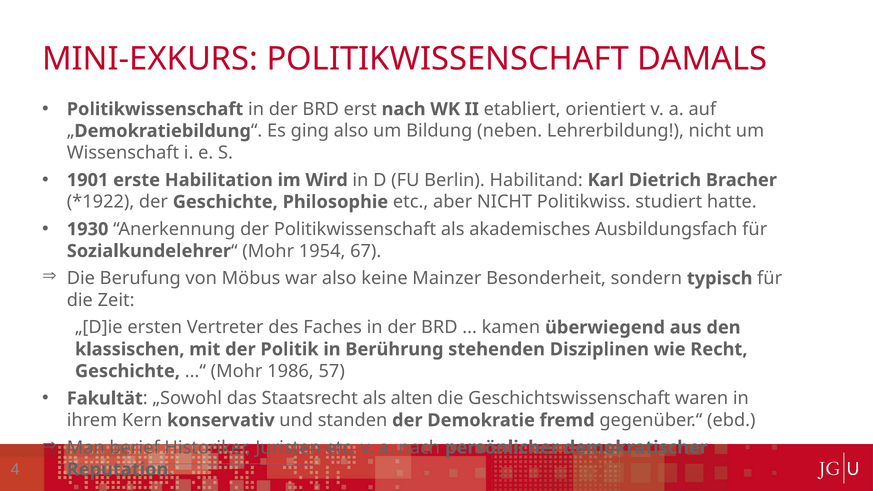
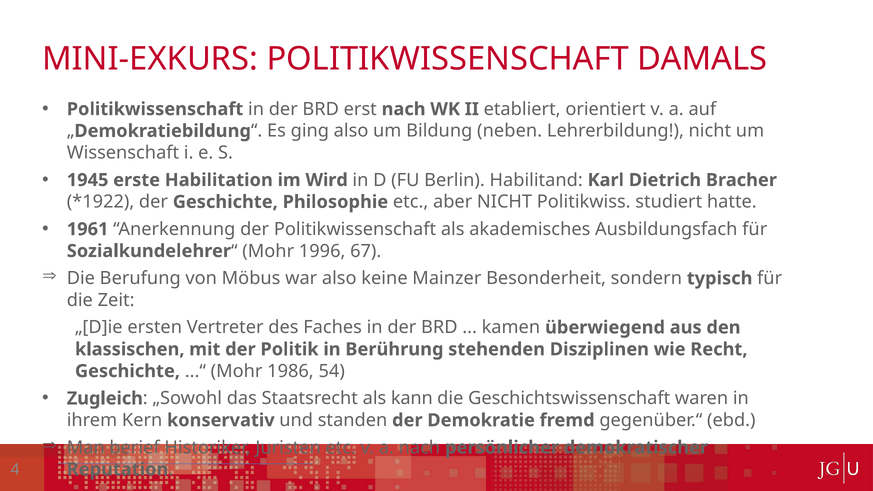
1901: 1901 -> 1945
1930: 1930 -> 1961
1954: 1954 -> 1996
57: 57 -> 54
Fakultät: Fakultät -> Zugleich
alten: alten -> kann
